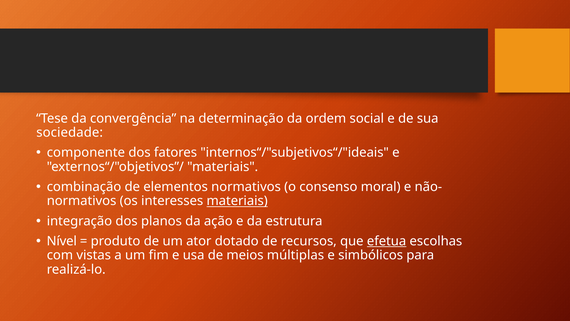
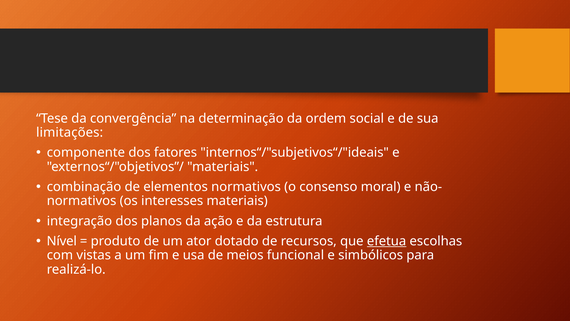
sociedade: sociedade -> limitações
materiais at (237, 201) underline: present -> none
múltiplas: múltiplas -> funcional
